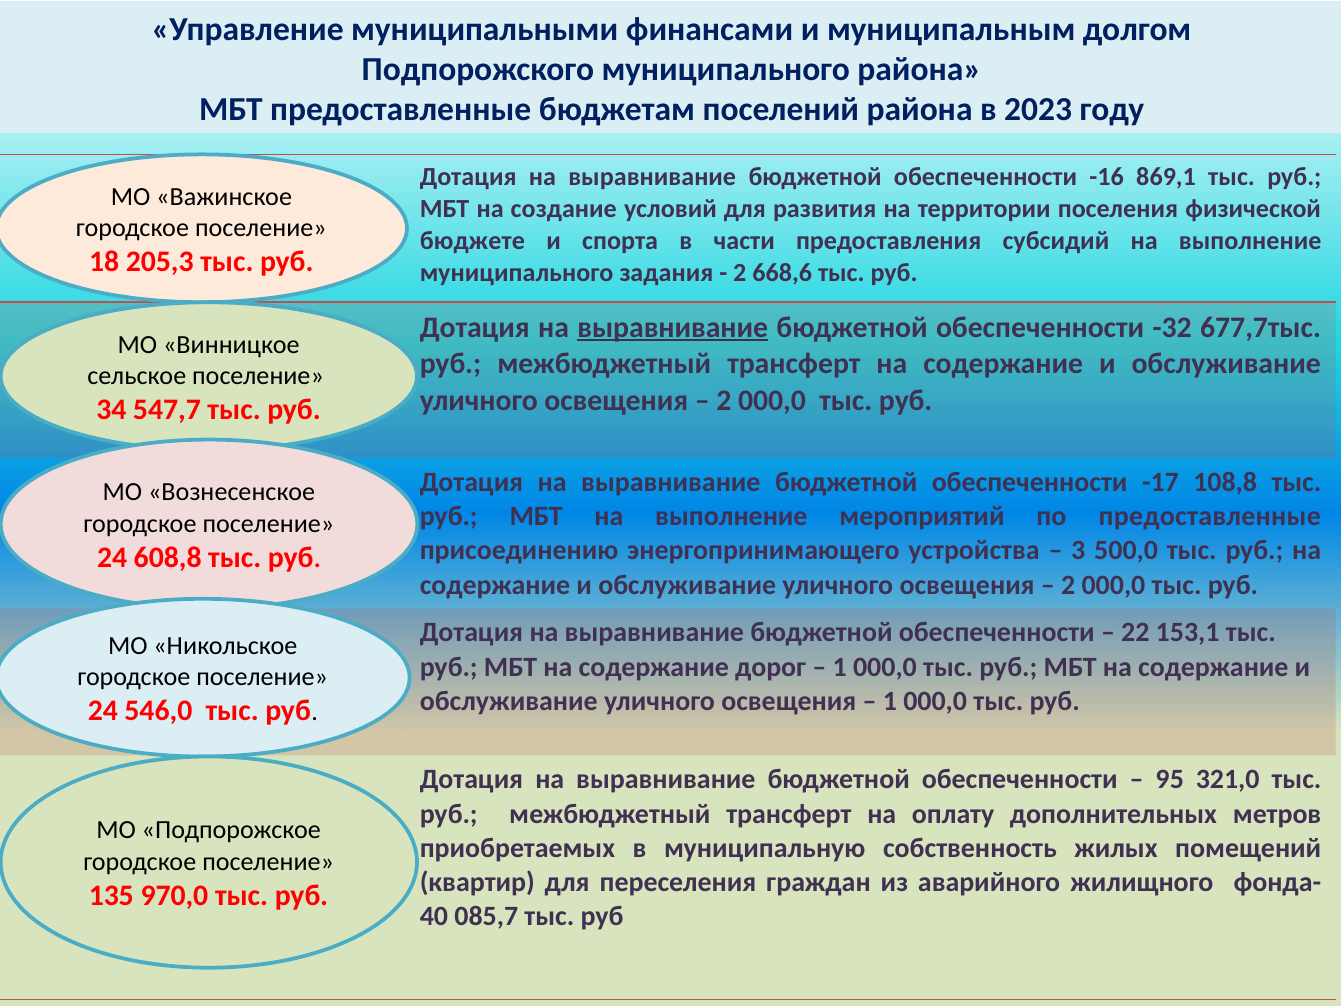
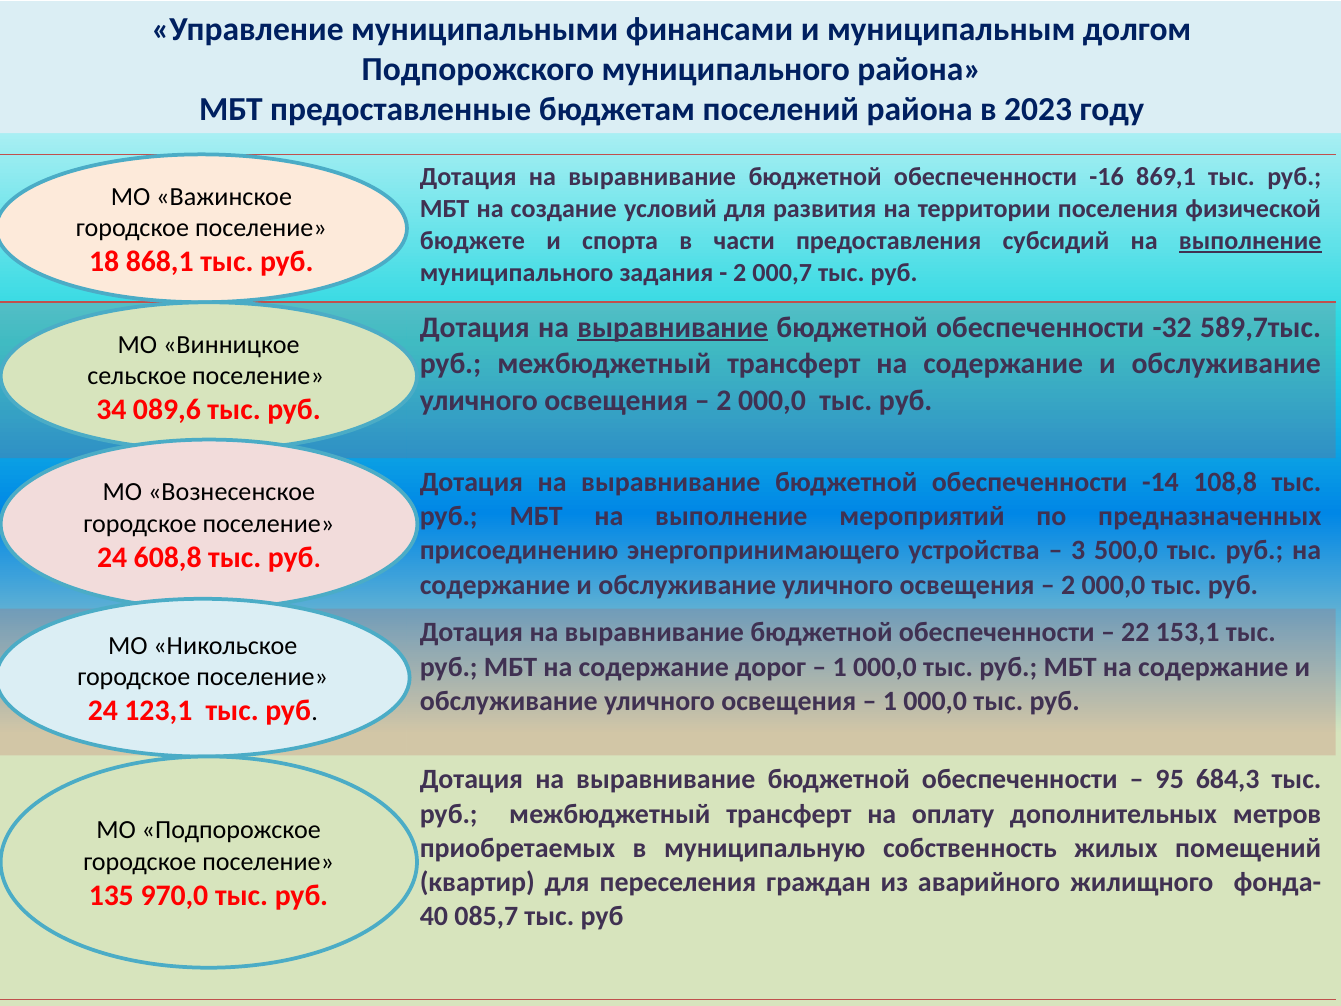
выполнение at (1250, 241) underline: none -> present
205,3: 205,3 -> 868,1
668,6: 668,6 -> 000,7
677,7тыс: 677,7тыс -> 589,7тыс
547,7: 547,7 -> 089,6
-17: -17 -> -14
по предоставленные: предоставленные -> предназначенных
546,0: 546,0 -> 123,1
321,0: 321,0 -> 684,3
